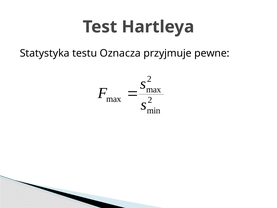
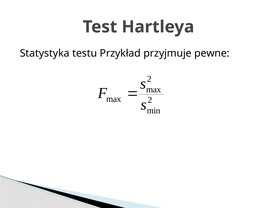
Oznacza: Oznacza -> Przykład
